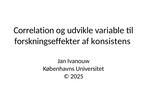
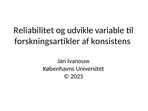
Correlation: Correlation -> Reliabilitet
forskningseffekter: forskningseffekter -> forskningsartikler
